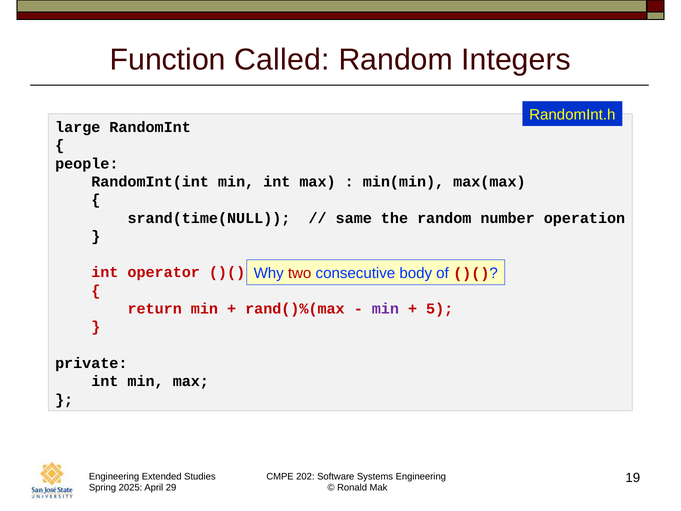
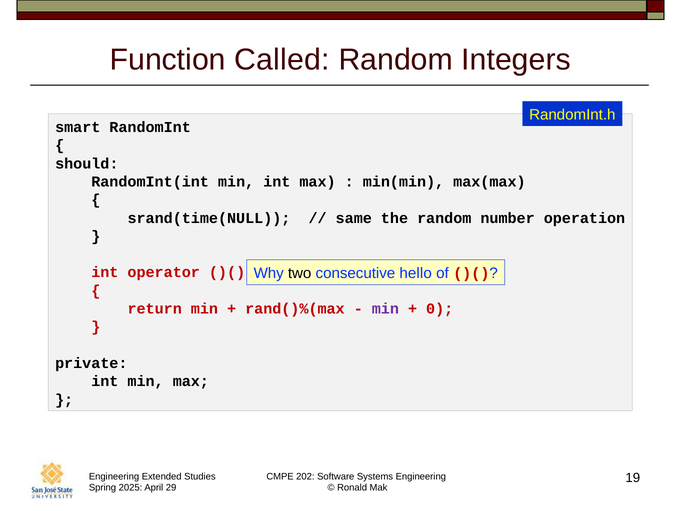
large: large -> smart
people: people -> should
two colour: red -> black
body: body -> hello
5: 5 -> 0
